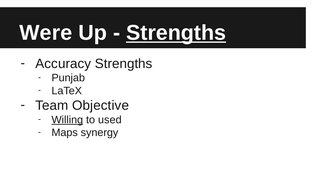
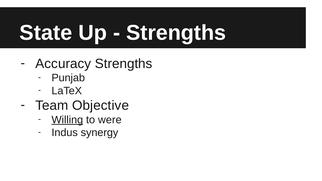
Were: Were -> State
Strengths at (176, 33) underline: present -> none
used: used -> were
Maps: Maps -> Indus
